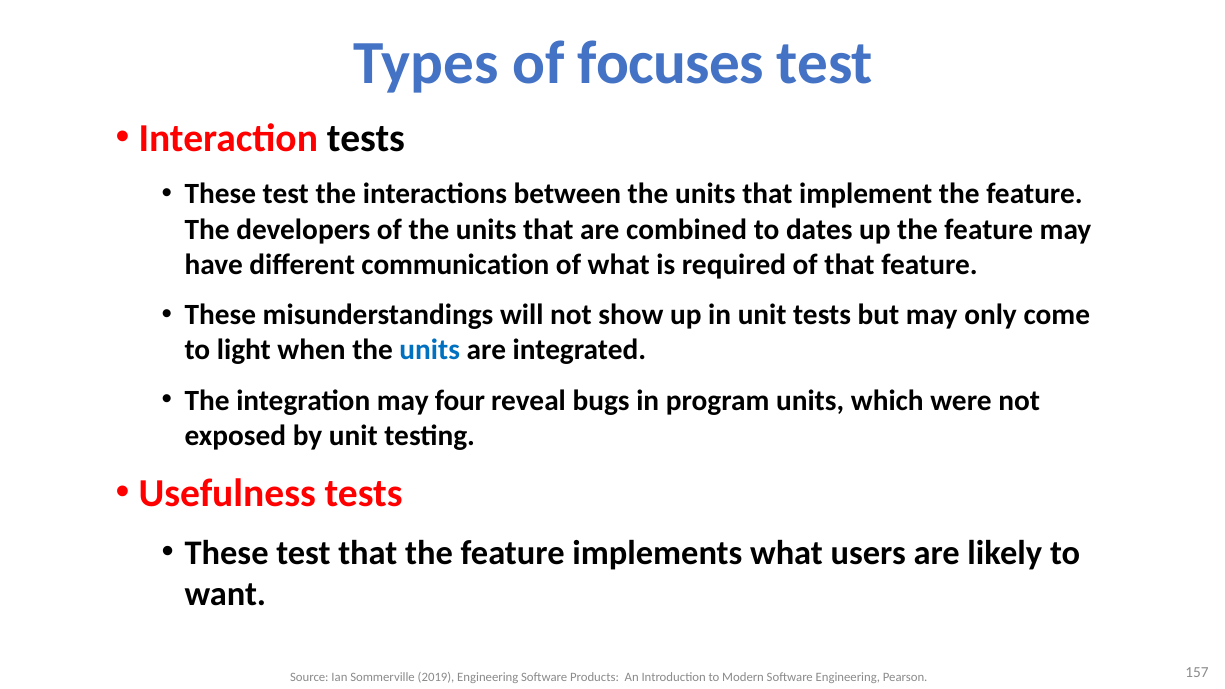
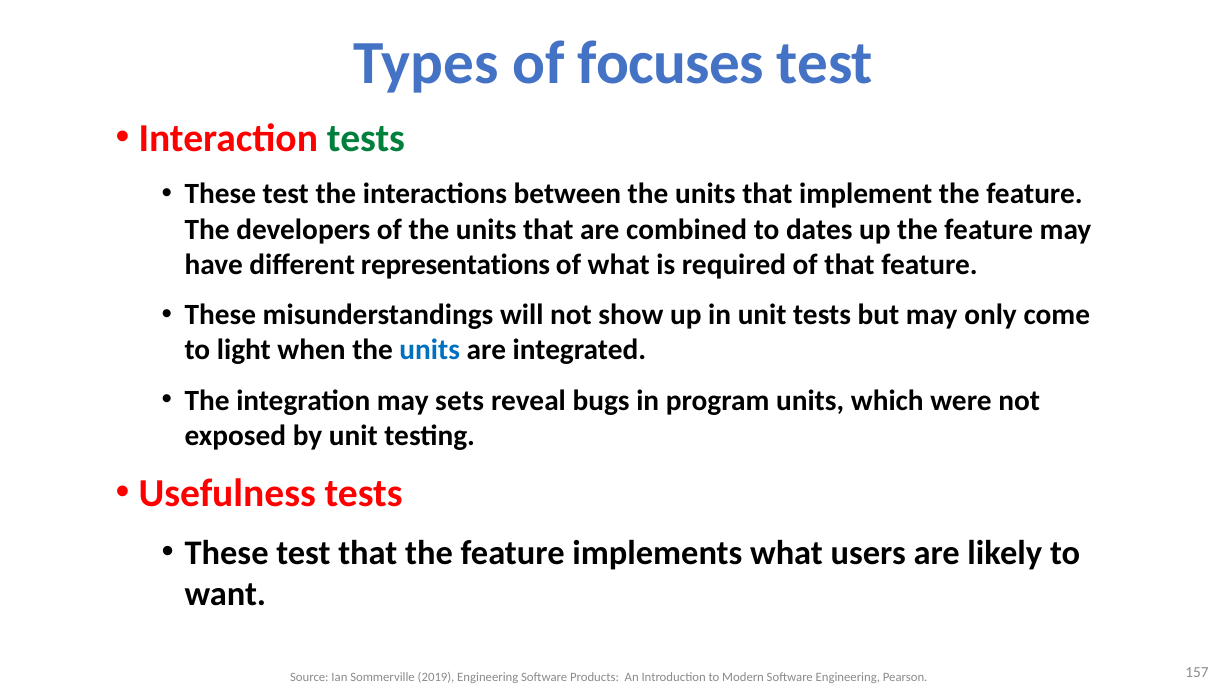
tests at (366, 138) colour: black -> green
communication: communication -> representations
four: four -> sets
